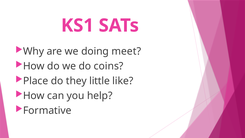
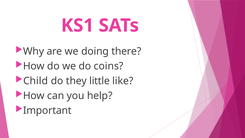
meet: meet -> there
Place: Place -> Child
Formative: Formative -> Important
